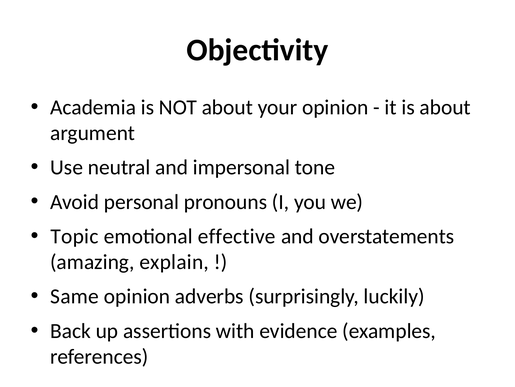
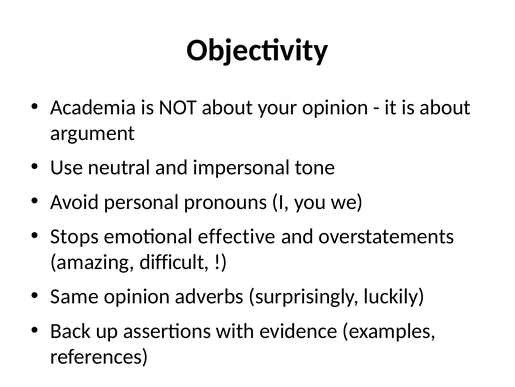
Topic: Topic -> Stops
explain: explain -> difficult
